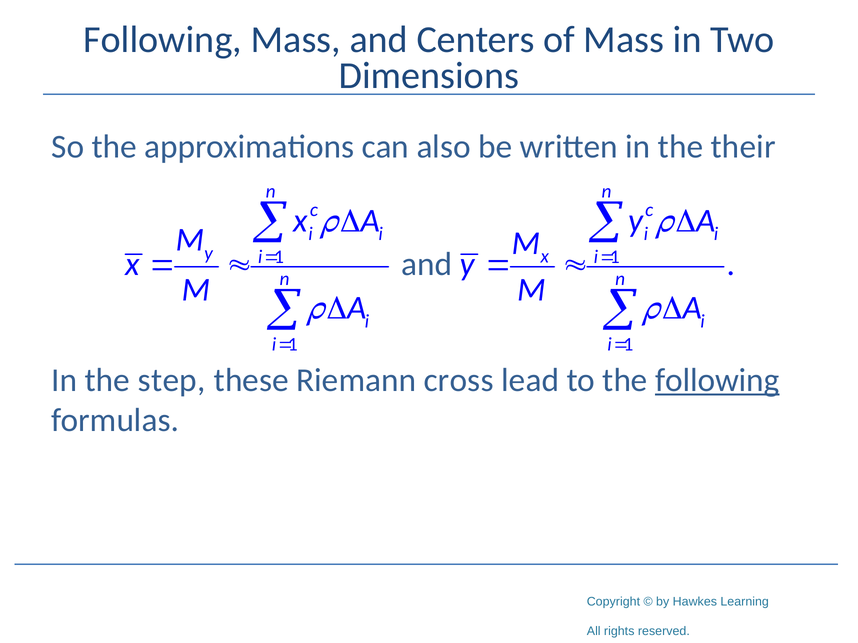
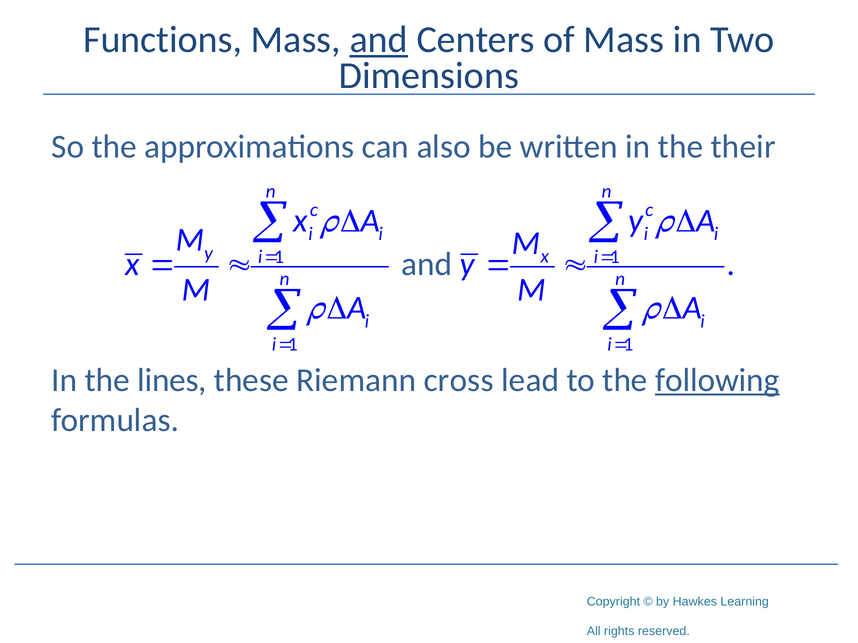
Following at (163, 40): Following -> Functions
and at (379, 40) underline: none -> present
step: step -> lines
